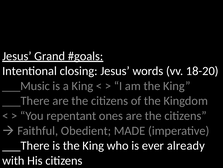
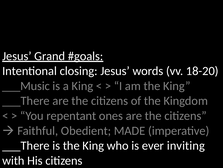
already: already -> inviting
